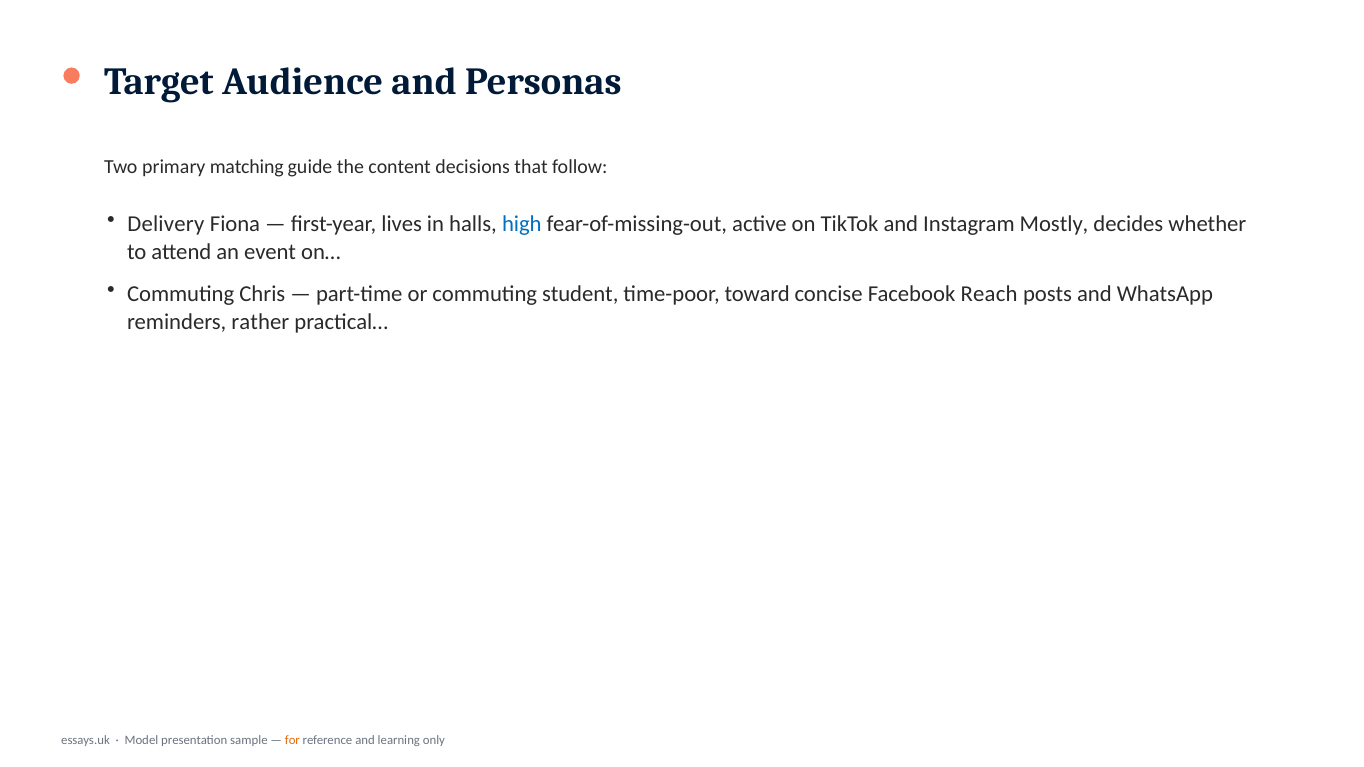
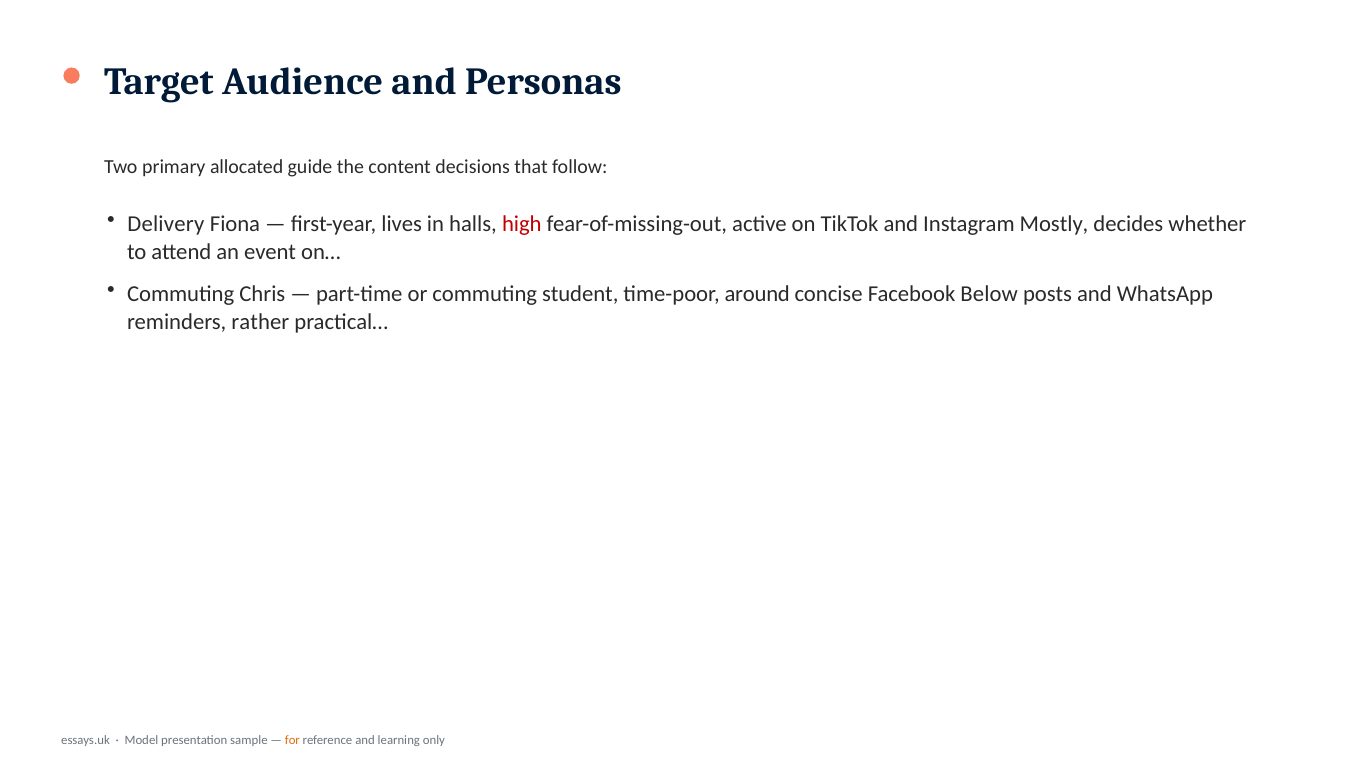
matching: matching -> allocated
high colour: blue -> red
toward: toward -> around
Reach: Reach -> Below
